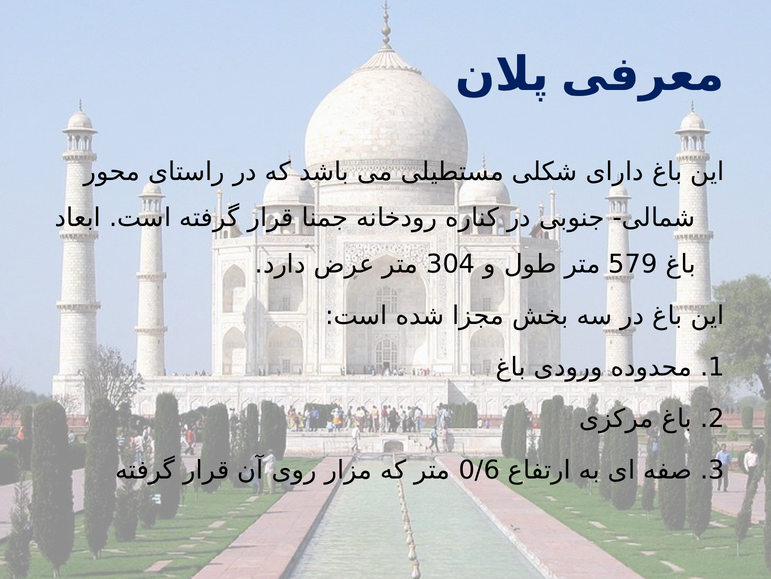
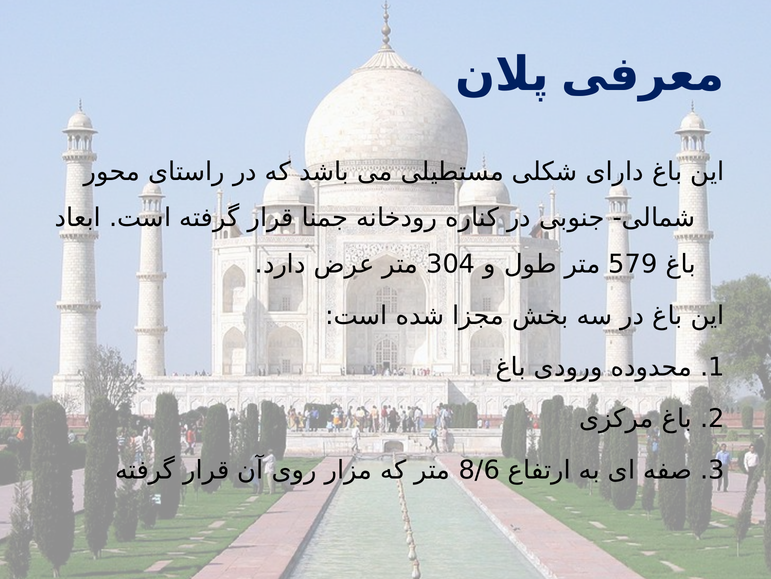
0/6: 0/6 -> 8/6
